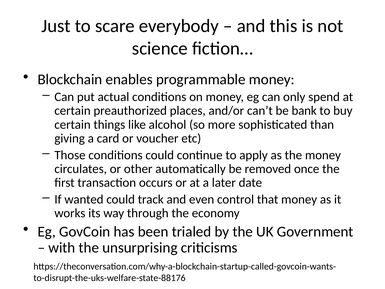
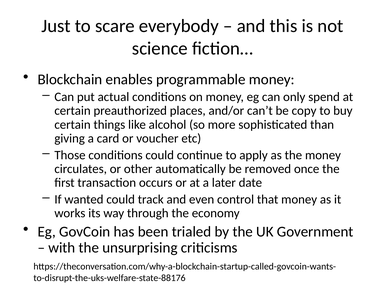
bank: bank -> copy
